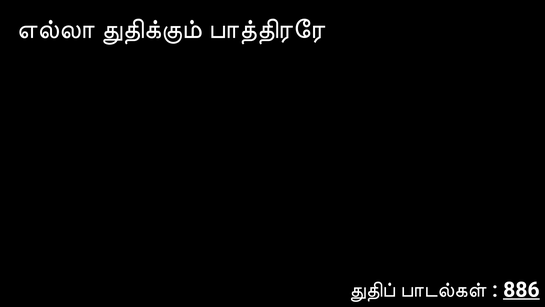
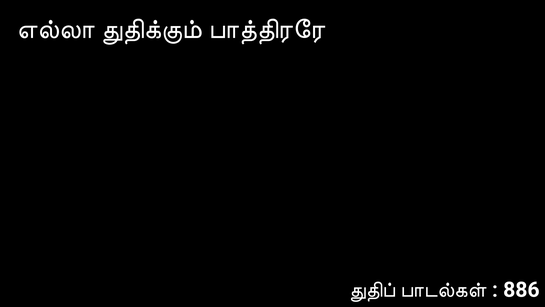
886 underline: present -> none
